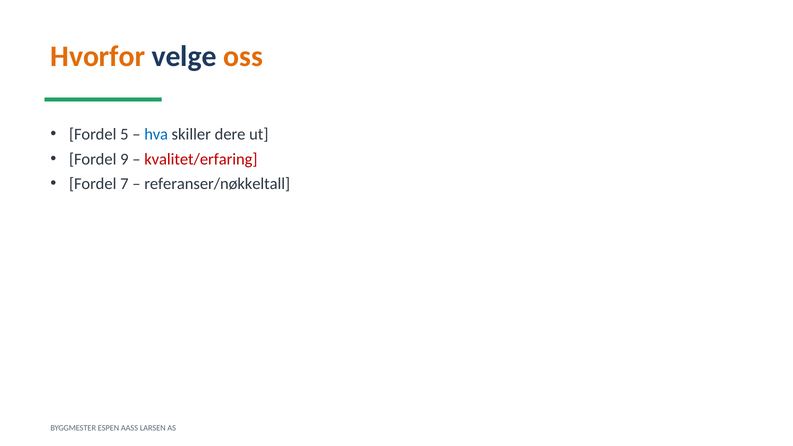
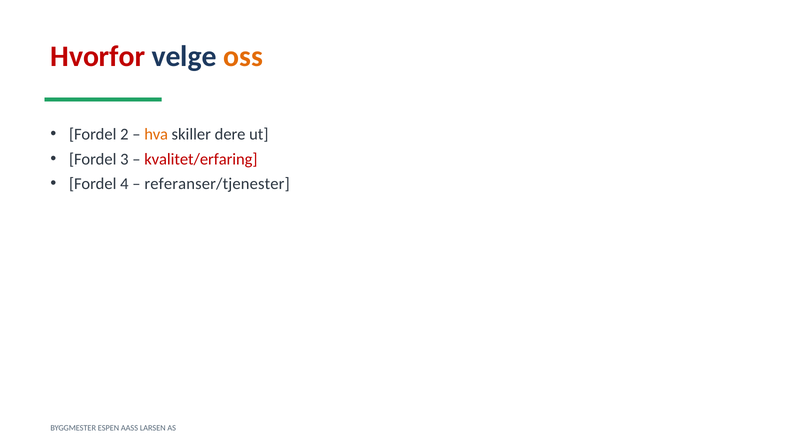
Hvorfor colour: orange -> red
5: 5 -> 2
hva colour: blue -> orange
9: 9 -> 3
7: 7 -> 4
referanser/nøkkeltall: referanser/nøkkeltall -> referanser/tjenester
